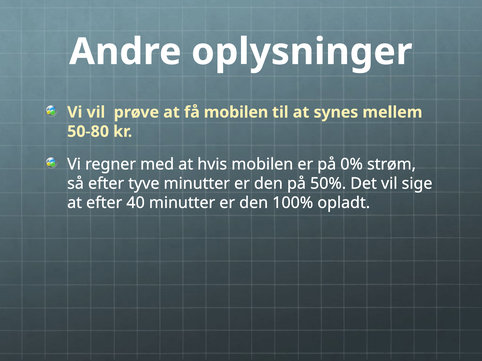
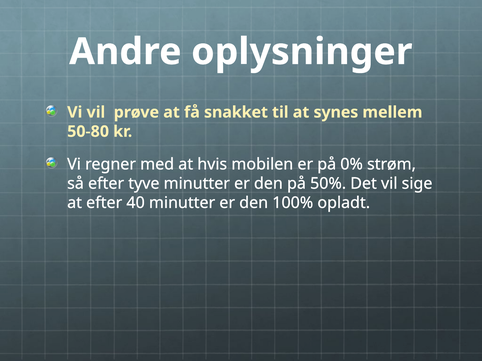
få mobilen: mobilen -> snakket
